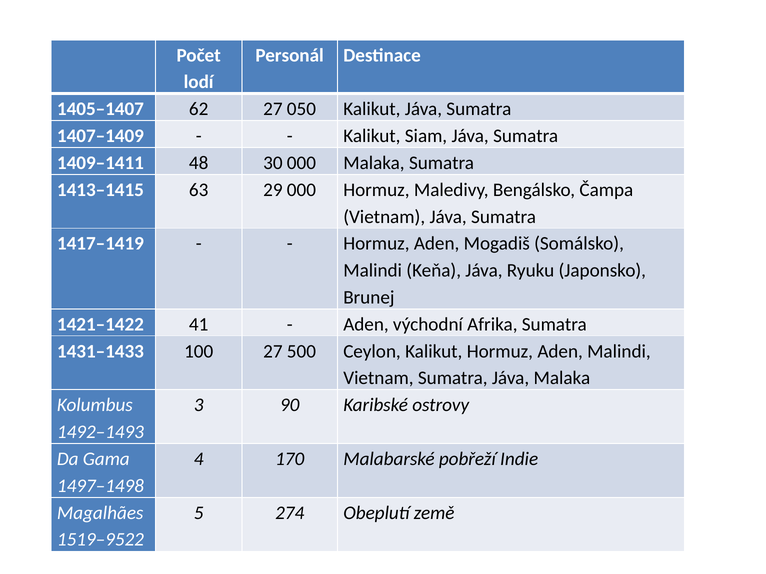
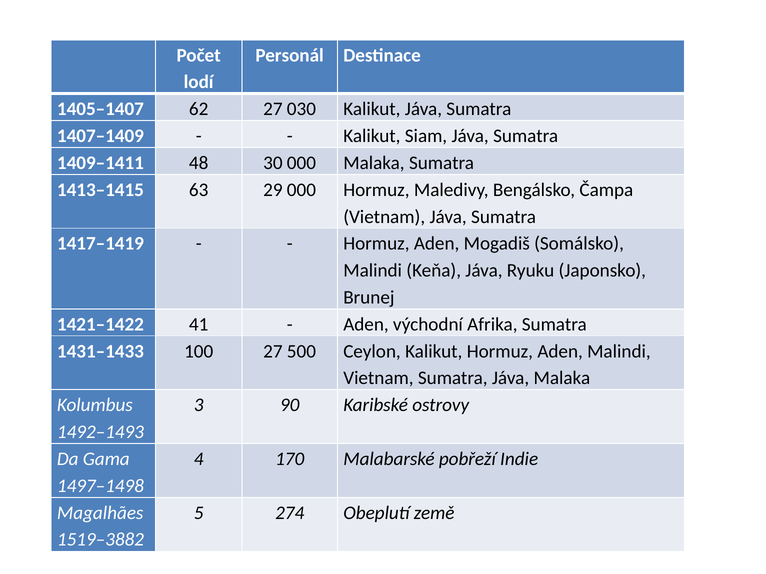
050: 050 -> 030
1519–9522: 1519–9522 -> 1519–3882
